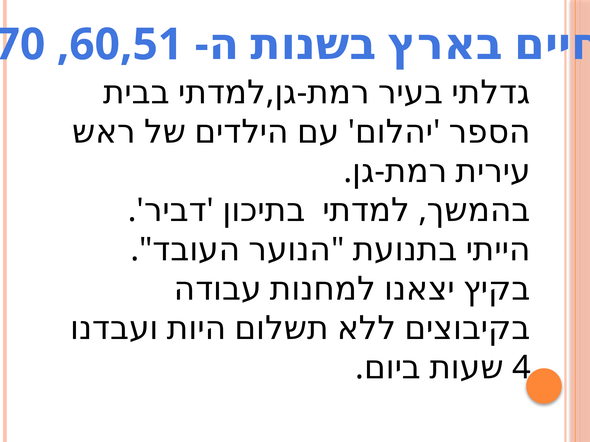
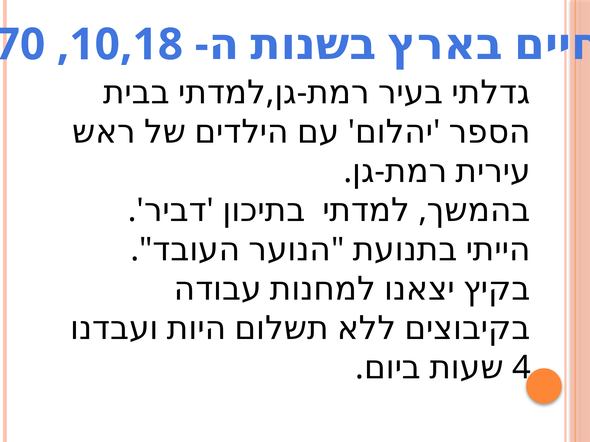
60,51: 60,51 -> 10,18
